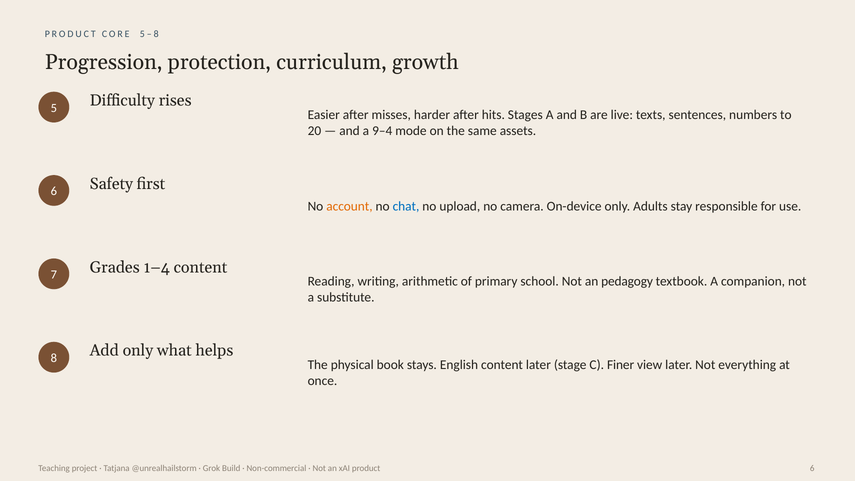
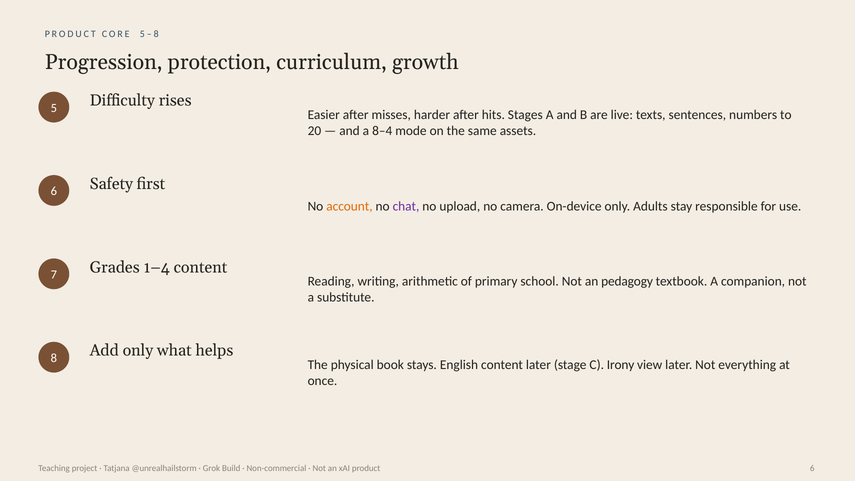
9–4: 9–4 -> 8–4
chat colour: blue -> purple
Finer: Finer -> Irony
